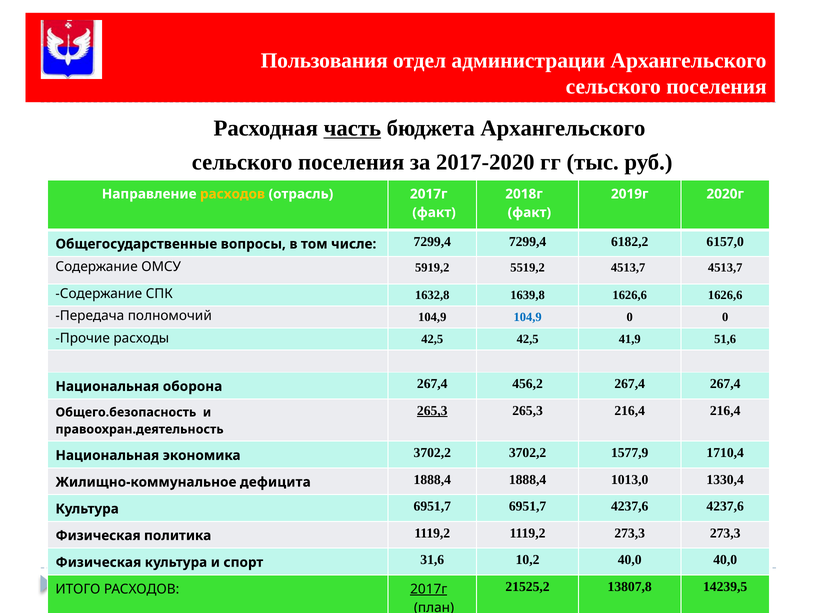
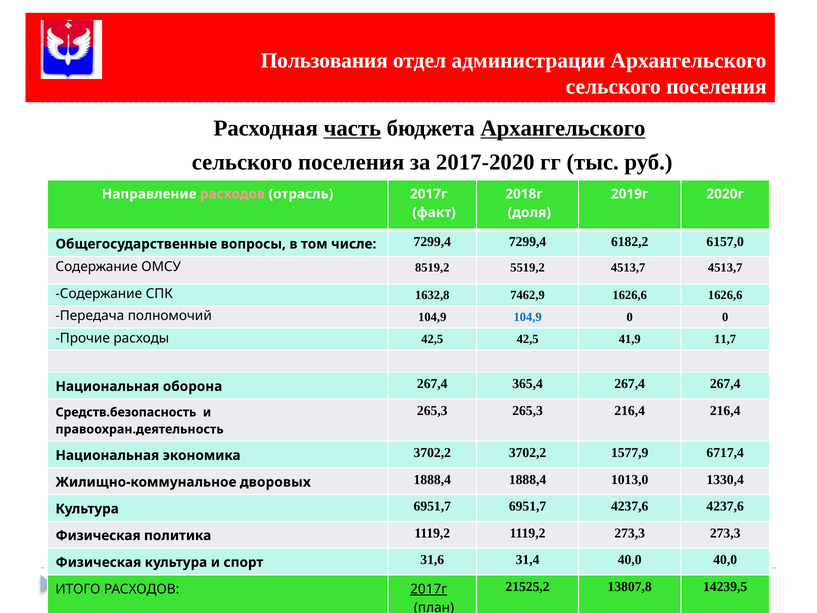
Архангельского at (563, 128) underline: none -> present
расходов at (233, 194) colour: yellow -> pink
факт at (529, 212): факт -> доля
5919,2: 5919,2 -> 8519,2
1639,8: 1639,8 -> 7462,9
51,6: 51,6 -> 11,7
456,2: 456,2 -> 365,4
265,3 at (432, 411) underline: present -> none
Общего.безопасность: Общего.безопасность -> Средств.безопасность
1710,4: 1710,4 -> 6717,4
дефицита: дефицита -> дворовых
10,2: 10,2 -> 31,4
